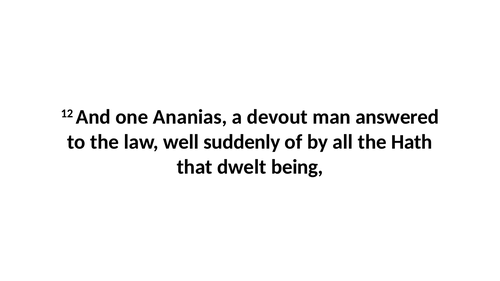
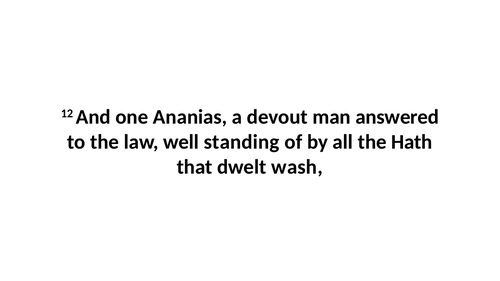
suddenly: suddenly -> standing
being: being -> wash
